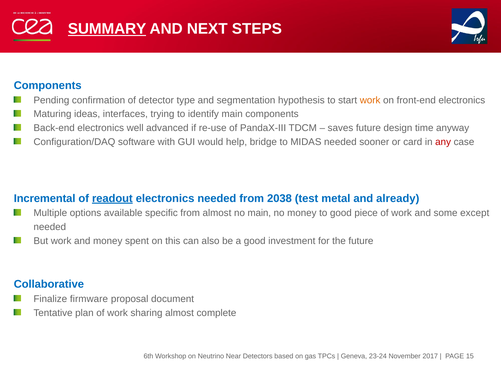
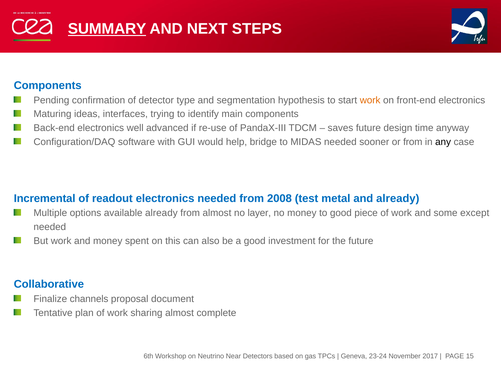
or card: card -> from
any colour: red -> black
readout underline: present -> none
2038: 2038 -> 2008
available specific: specific -> already
no main: main -> layer
firmware: firmware -> channels
